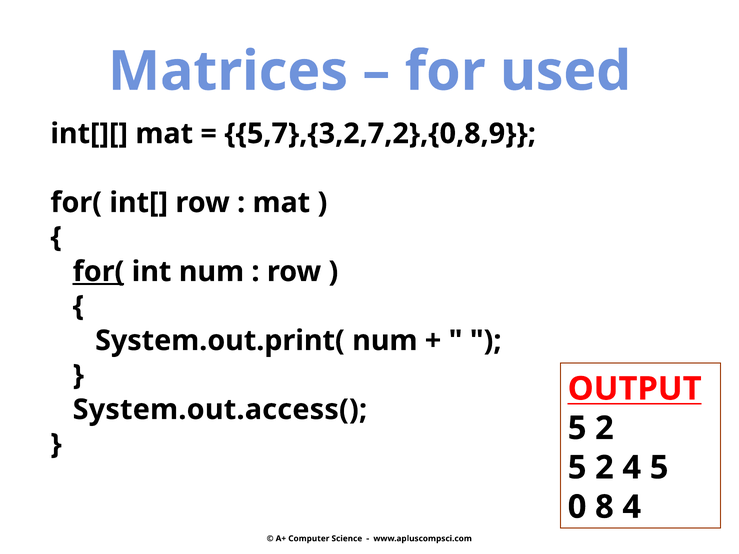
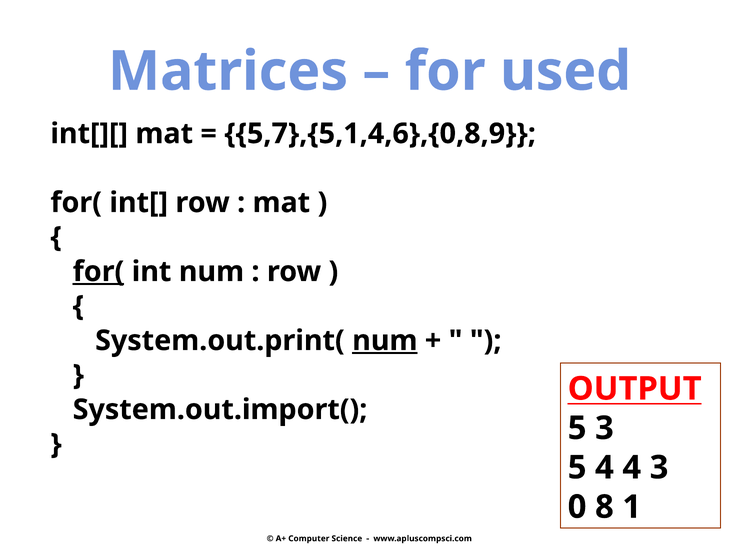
5,7},{3,2,7,2},{0,8,9: 5,7},{3,2,7,2},{0,8,9 -> 5,7},{5,1,4,6},{0,8,9
num at (385, 341) underline: none -> present
System.out.access(: System.out.access( -> System.out.import(
2 at (604, 428): 2 -> 3
2 at (604, 468): 2 -> 4
4 5: 5 -> 3
8 4: 4 -> 1
